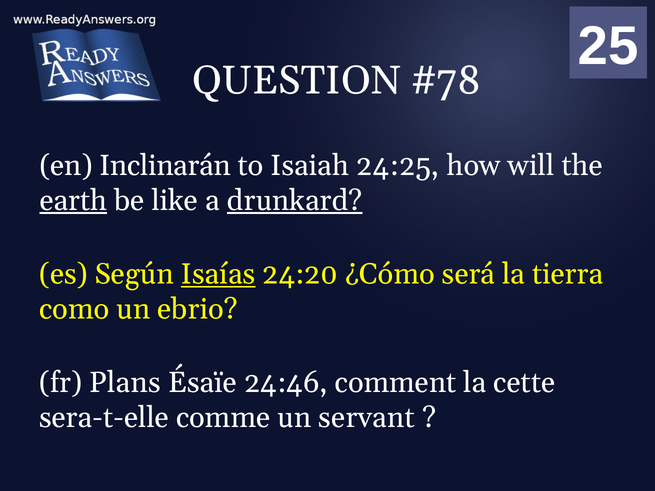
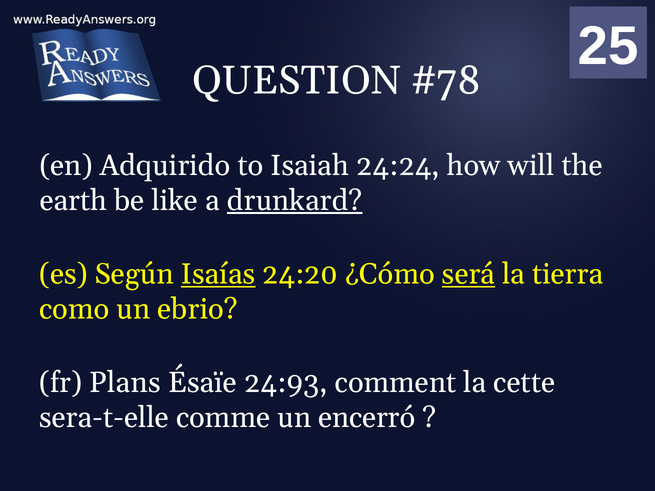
Inclinarán: Inclinarán -> Adquirido
24:25: 24:25 -> 24:24
earth underline: present -> none
será underline: none -> present
24:46: 24:46 -> 24:93
servant: servant -> encerró
